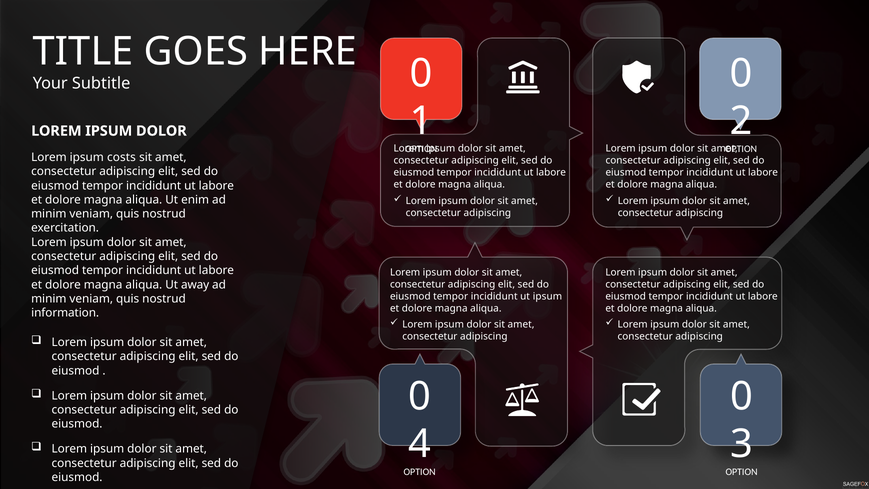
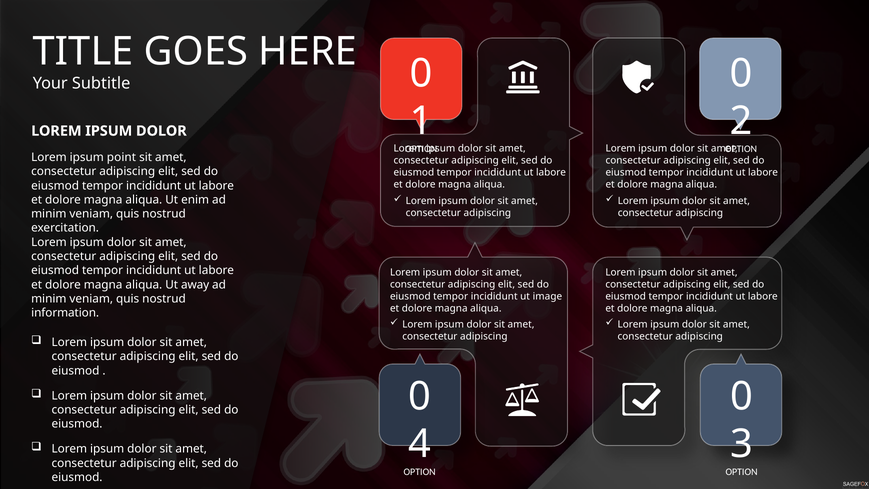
costs: costs -> point
ut ipsum: ipsum -> image
